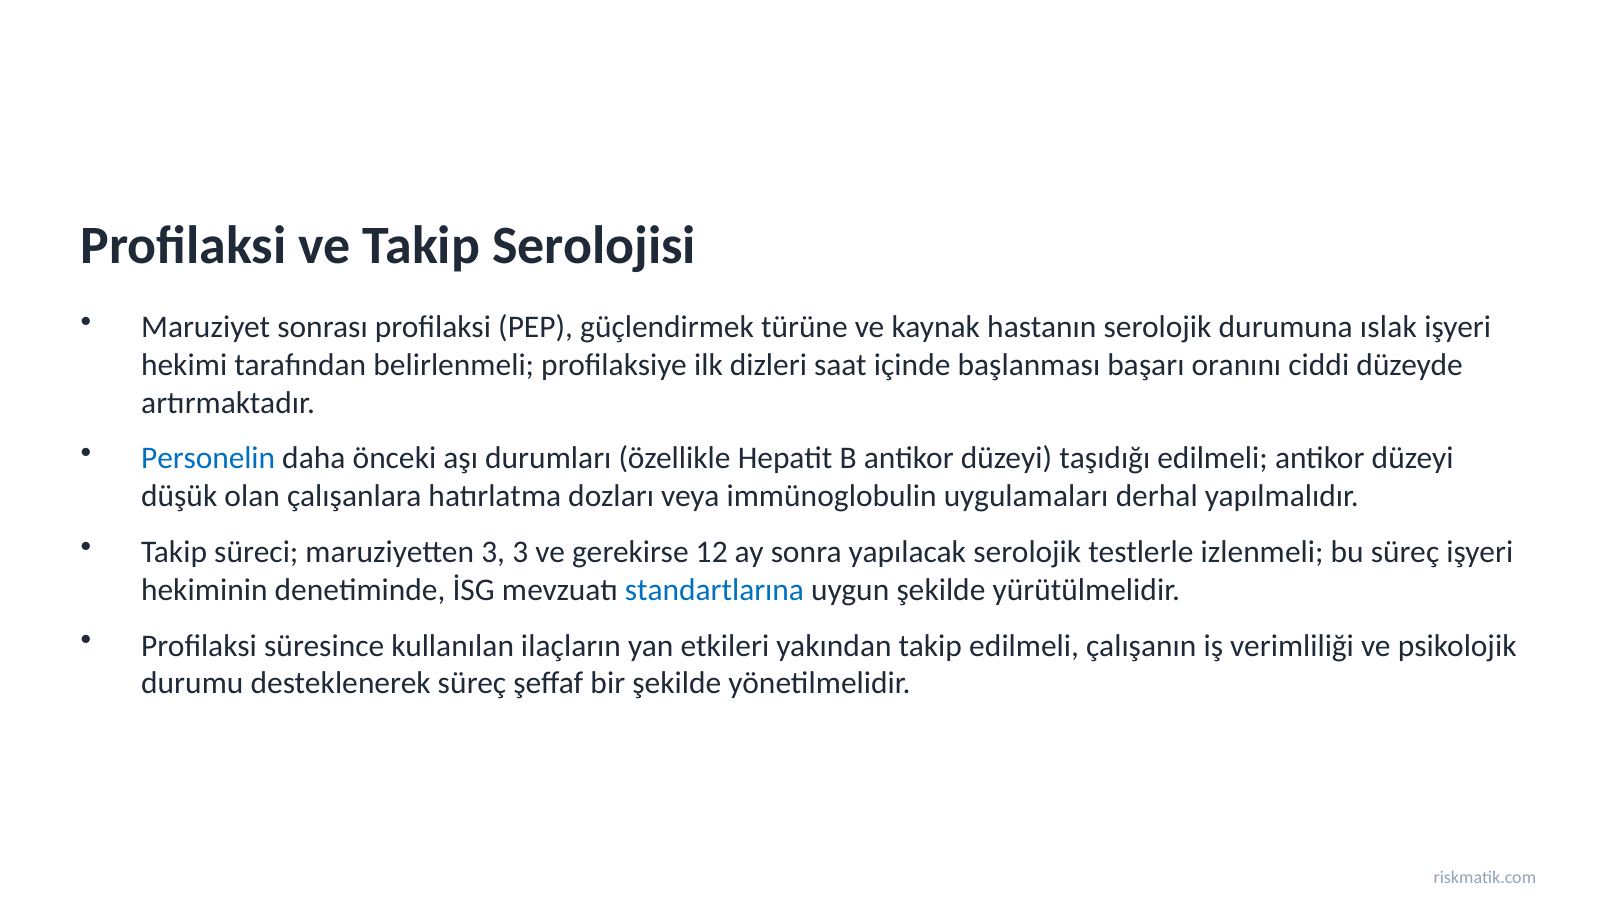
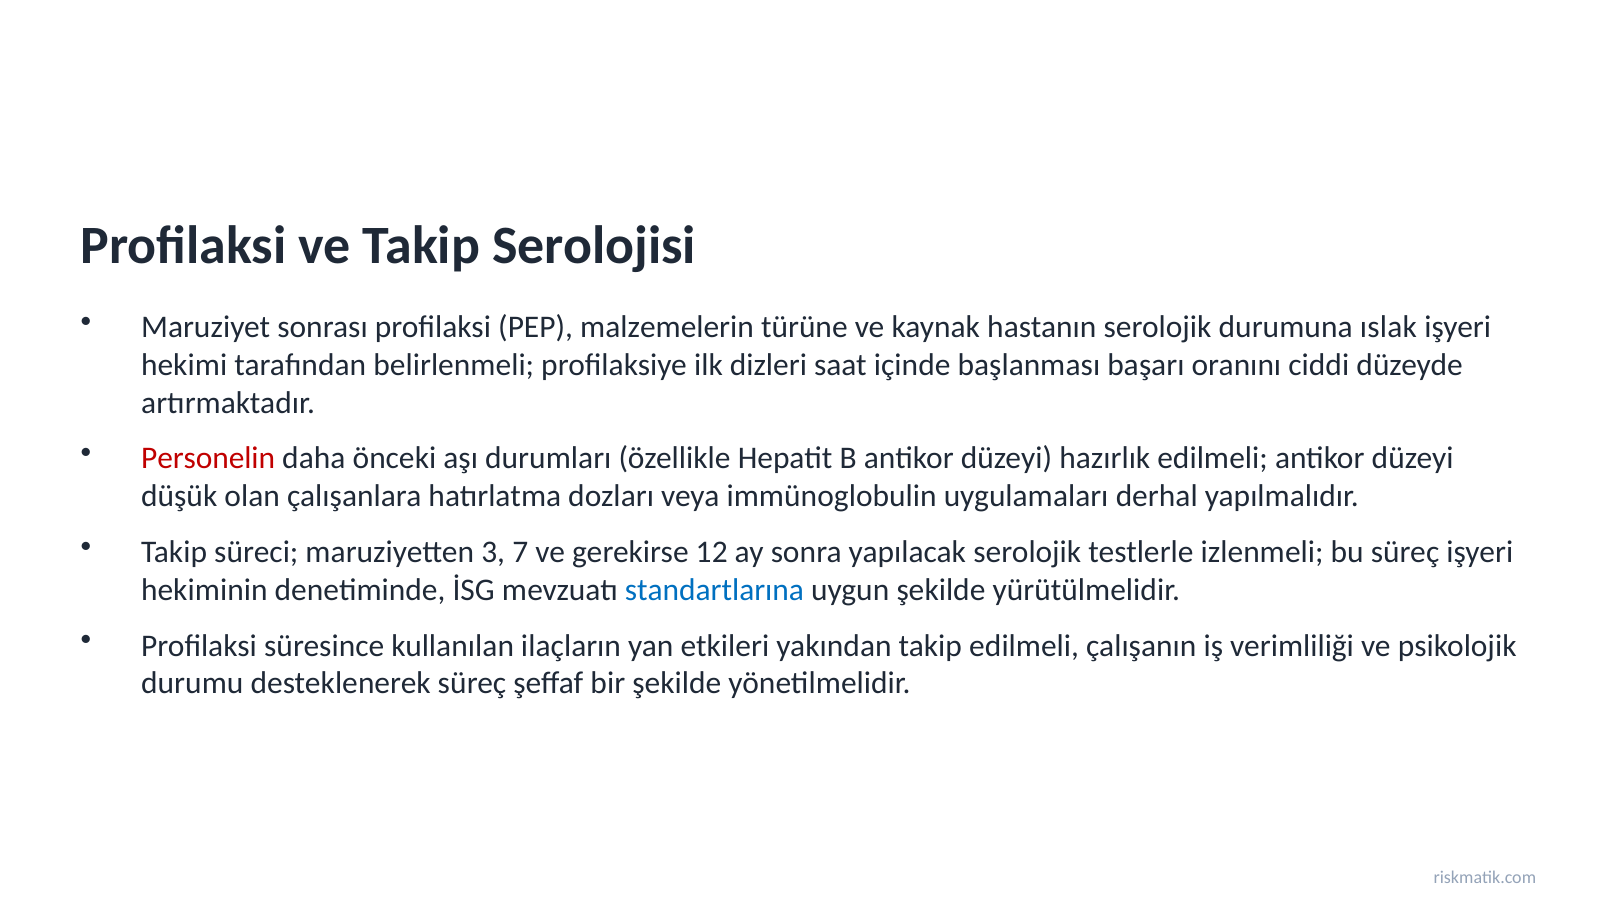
güçlendirmek: güçlendirmek -> malzemelerin
Personelin colour: blue -> red
taşıdığı: taşıdığı -> hazırlık
3 3: 3 -> 7
